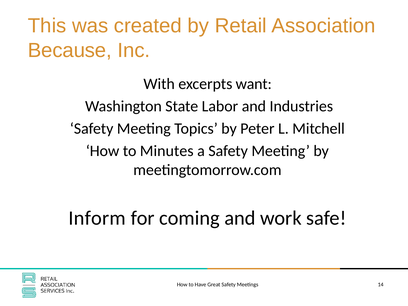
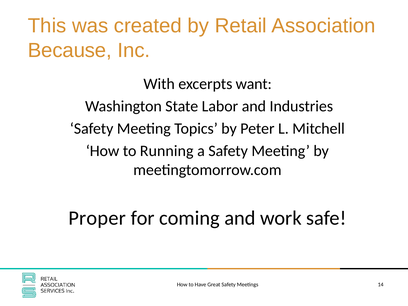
Minutes: Minutes -> Running
Inform: Inform -> Proper
